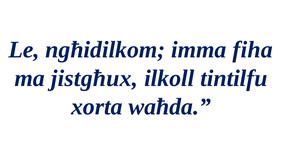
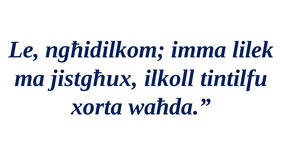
fiha: fiha -> lilek
